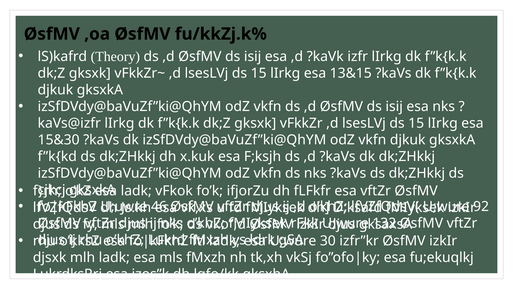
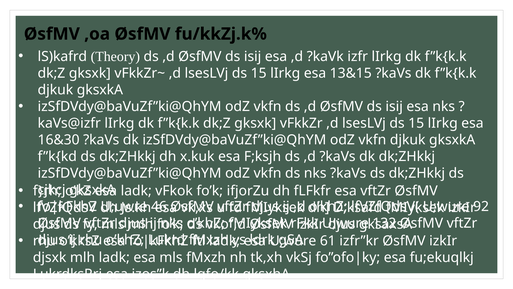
15&30: 15&30 -> 16&30
30: 30 -> 61
